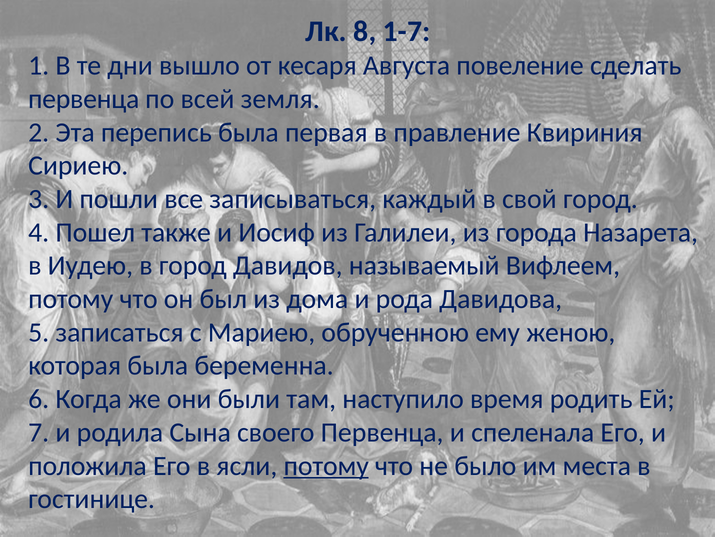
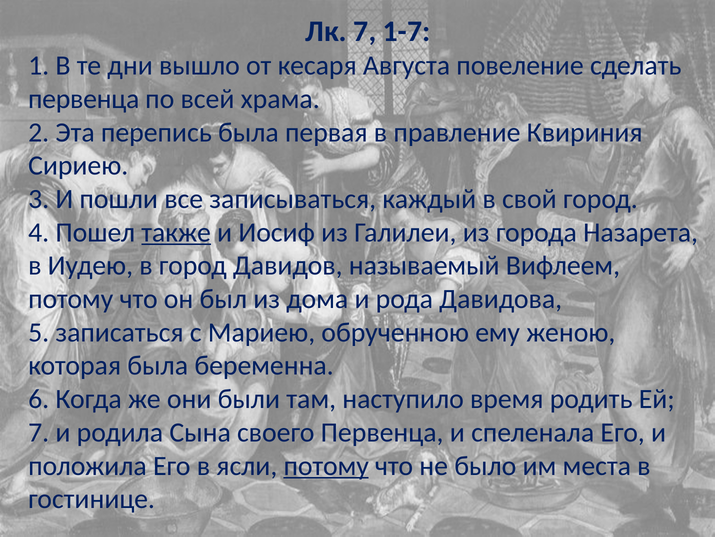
Лк 8: 8 -> 7
земля: земля -> храма
также underline: none -> present
